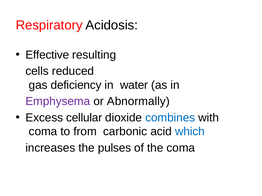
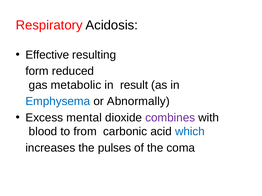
cells: cells -> form
deficiency: deficiency -> metabolic
water: water -> result
Emphysema colour: purple -> blue
cellular: cellular -> mental
combines colour: blue -> purple
coma at (43, 132): coma -> blood
